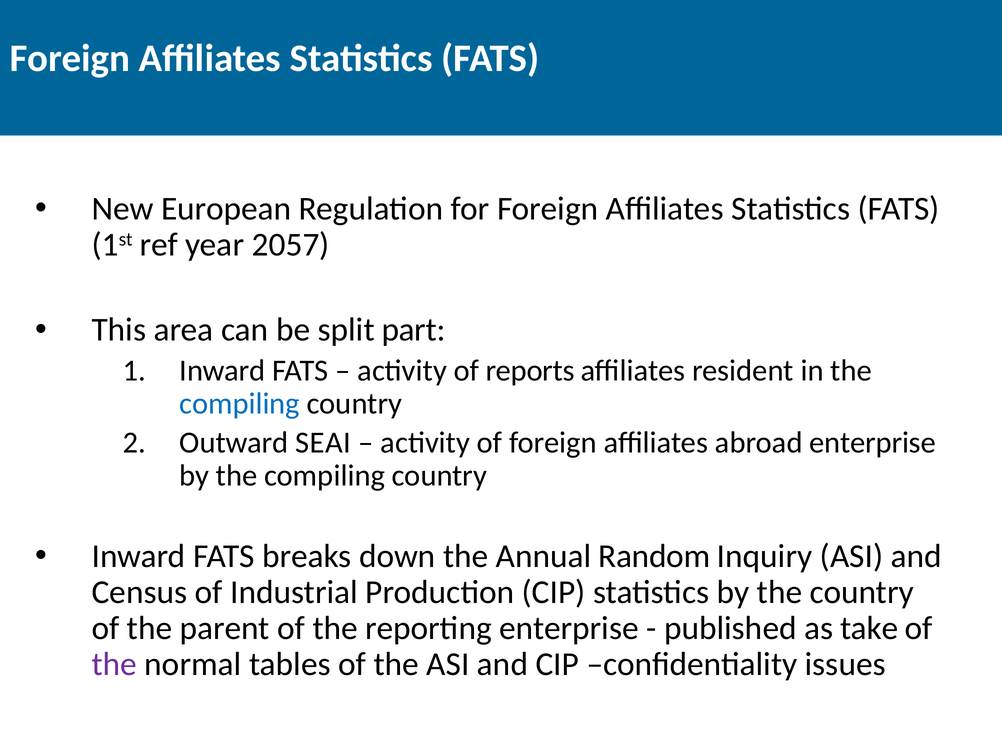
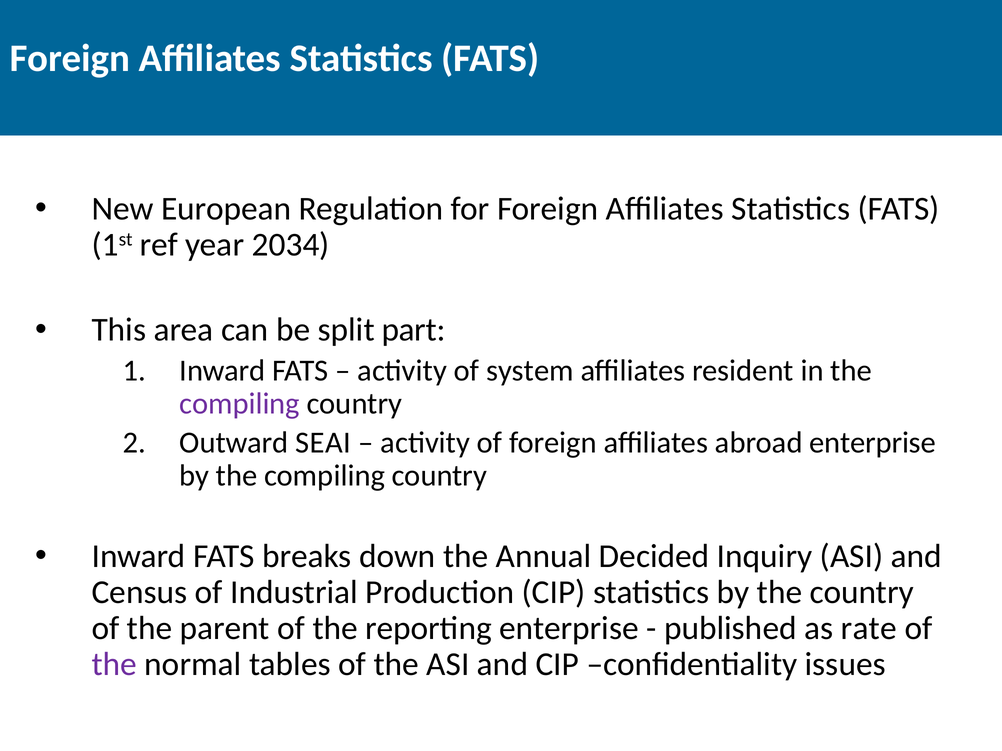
2057: 2057 -> 2034
reports: reports -> system
compiling at (240, 404) colour: blue -> purple
Random: Random -> Decided
take: take -> rate
